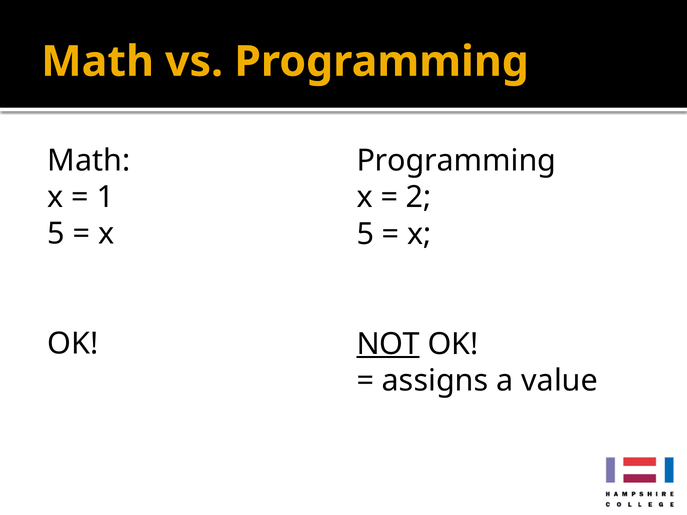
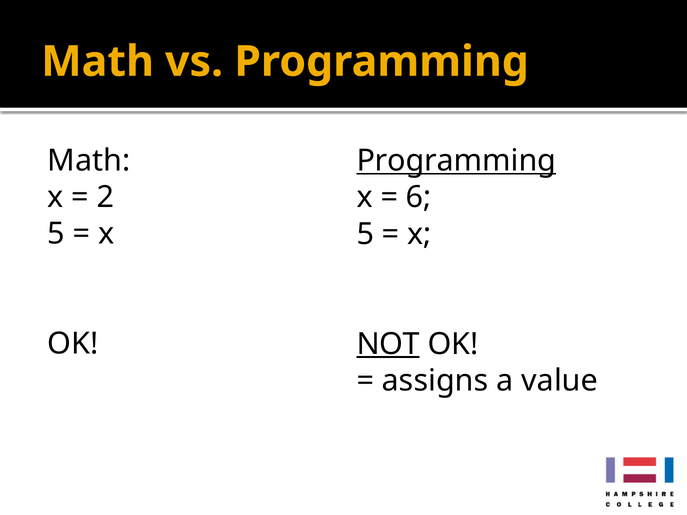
Programming at (456, 161) underline: none -> present
1: 1 -> 2
2: 2 -> 6
